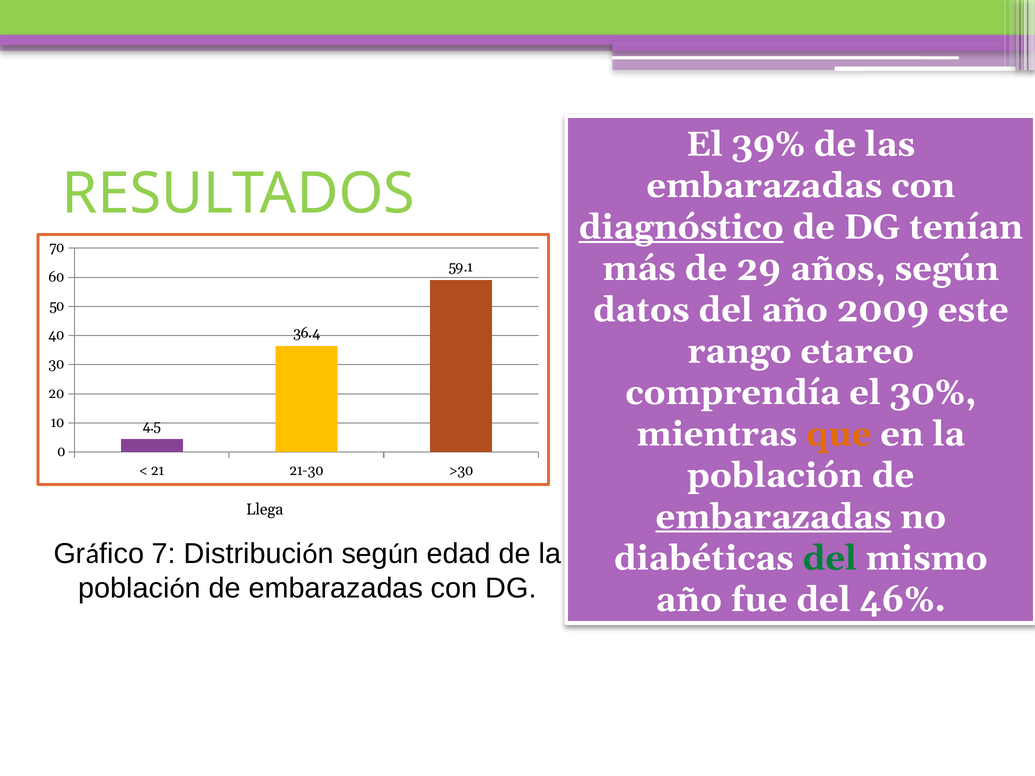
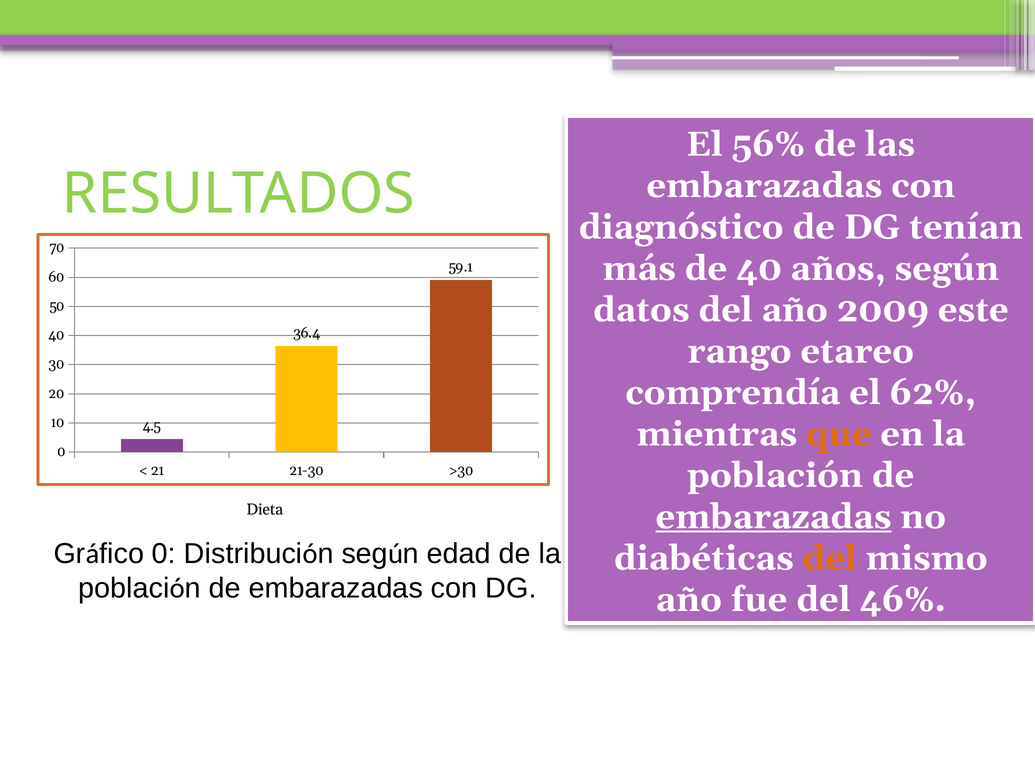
39%: 39% -> 56%
diagnóstico underline: present -> none
de 29: 29 -> 40
30%: 30% -> 62%
Llega: Llega -> Dieta
Gráfico 7: 7 -> 0
del at (830, 558) colour: green -> orange
